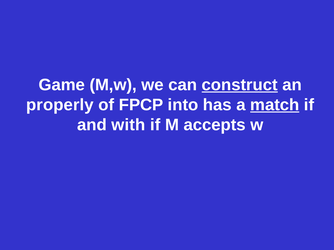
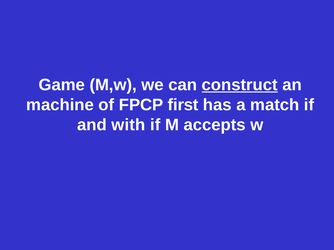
properly: properly -> machine
into: into -> first
match underline: present -> none
